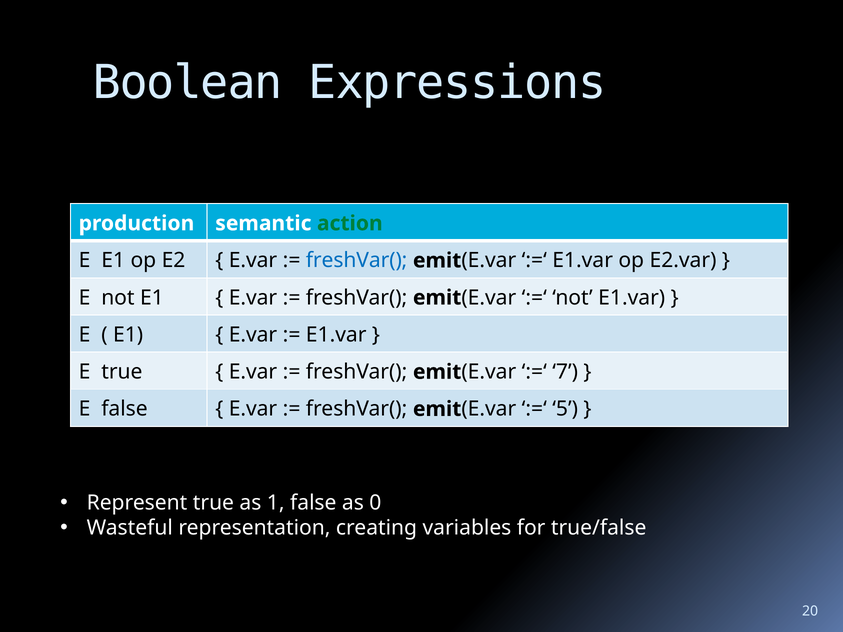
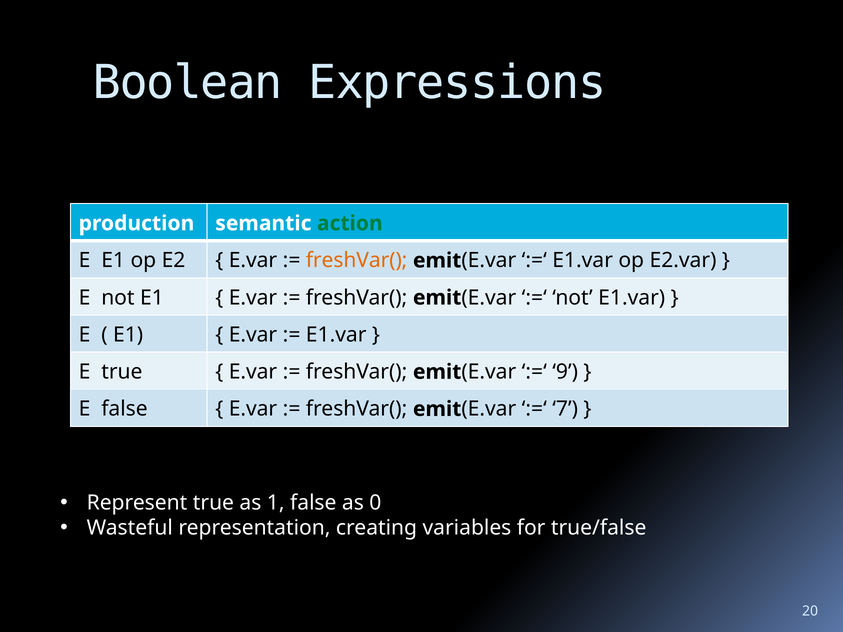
freshVar( at (357, 261) colour: blue -> orange
7: 7 -> 9
5: 5 -> 7
